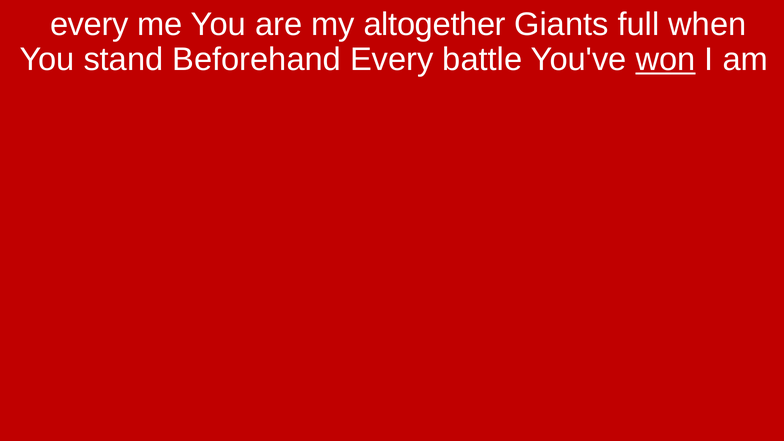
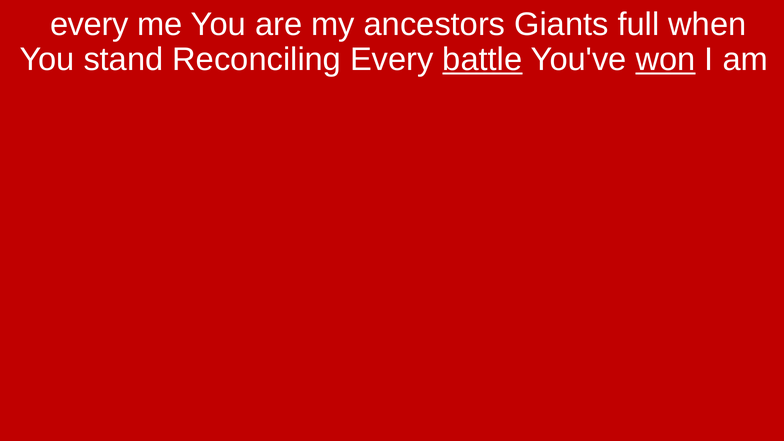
altogether: altogether -> ancestors
Beforehand: Beforehand -> Reconciling
battle underline: none -> present
